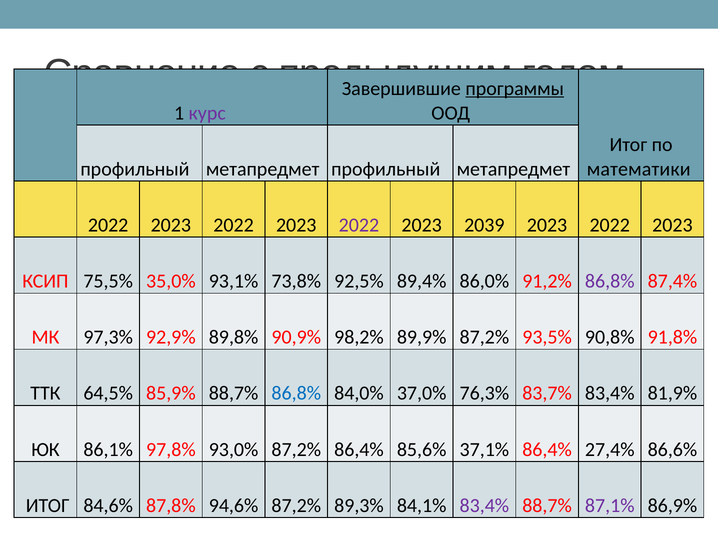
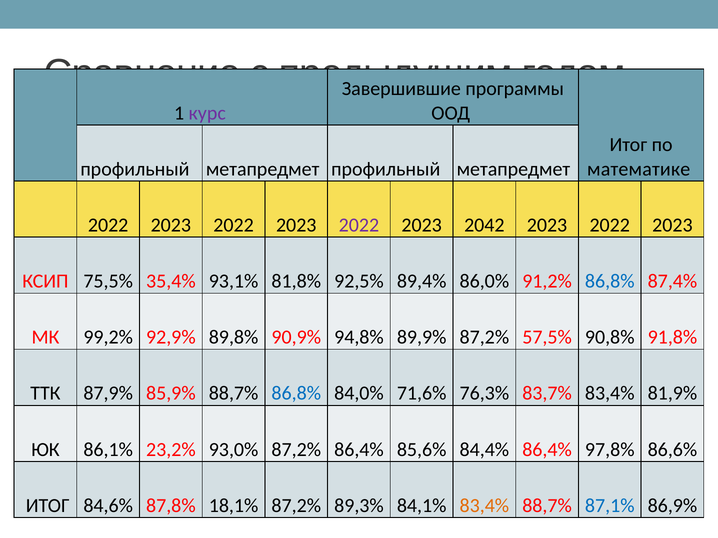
программы underline: present -> none
математики: математики -> математике
2039: 2039 -> 2042
35,0%: 35,0% -> 35,4%
73,8%: 73,8% -> 81,8%
86,8% at (610, 281) colour: purple -> blue
97,3%: 97,3% -> 99,2%
98,2%: 98,2% -> 94,8%
93,5%: 93,5% -> 57,5%
64,5%: 64,5% -> 87,9%
37,0%: 37,0% -> 71,6%
97,8%: 97,8% -> 23,2%
37,1%: 37,1% -> 84,4%
27,4%: 27,4% -> 97,8%
94,6%: 94,6% -> 18,1%
83,4% at (484, 506) colour: purple -> orange
87,1% colour: purple -> blue
